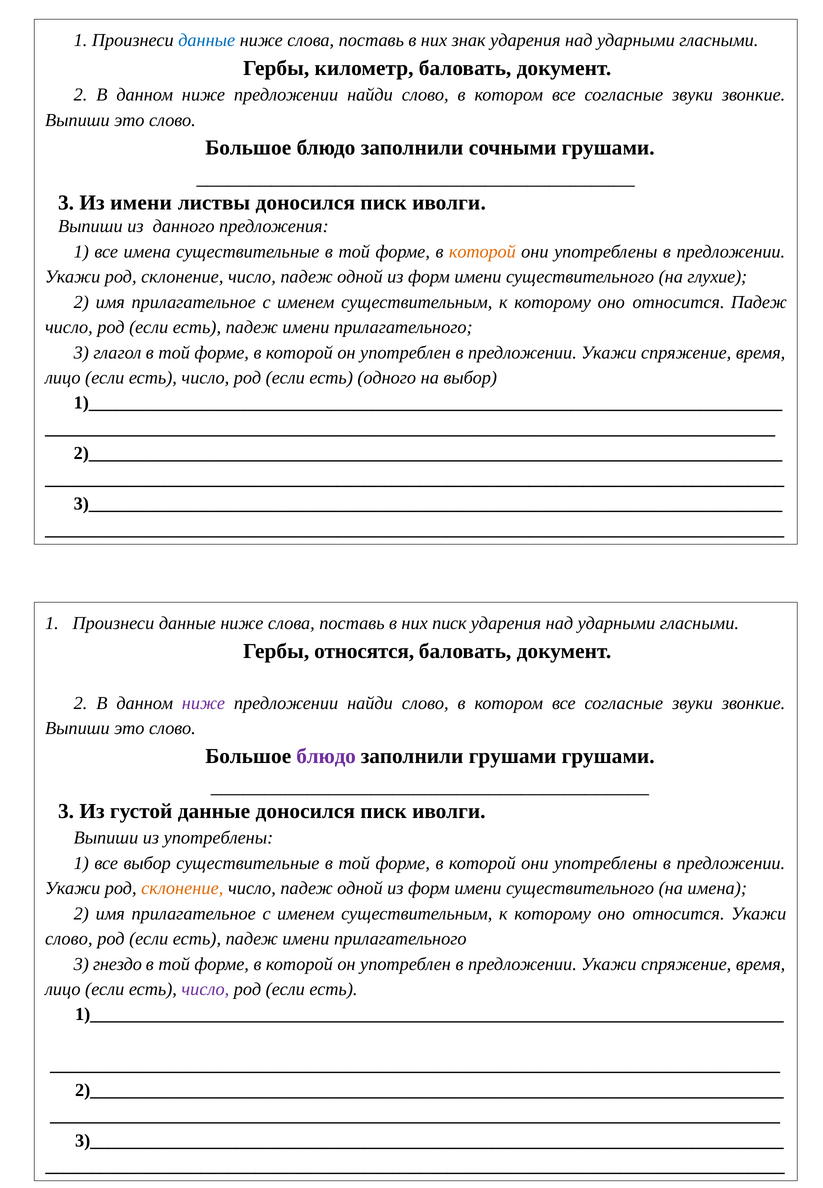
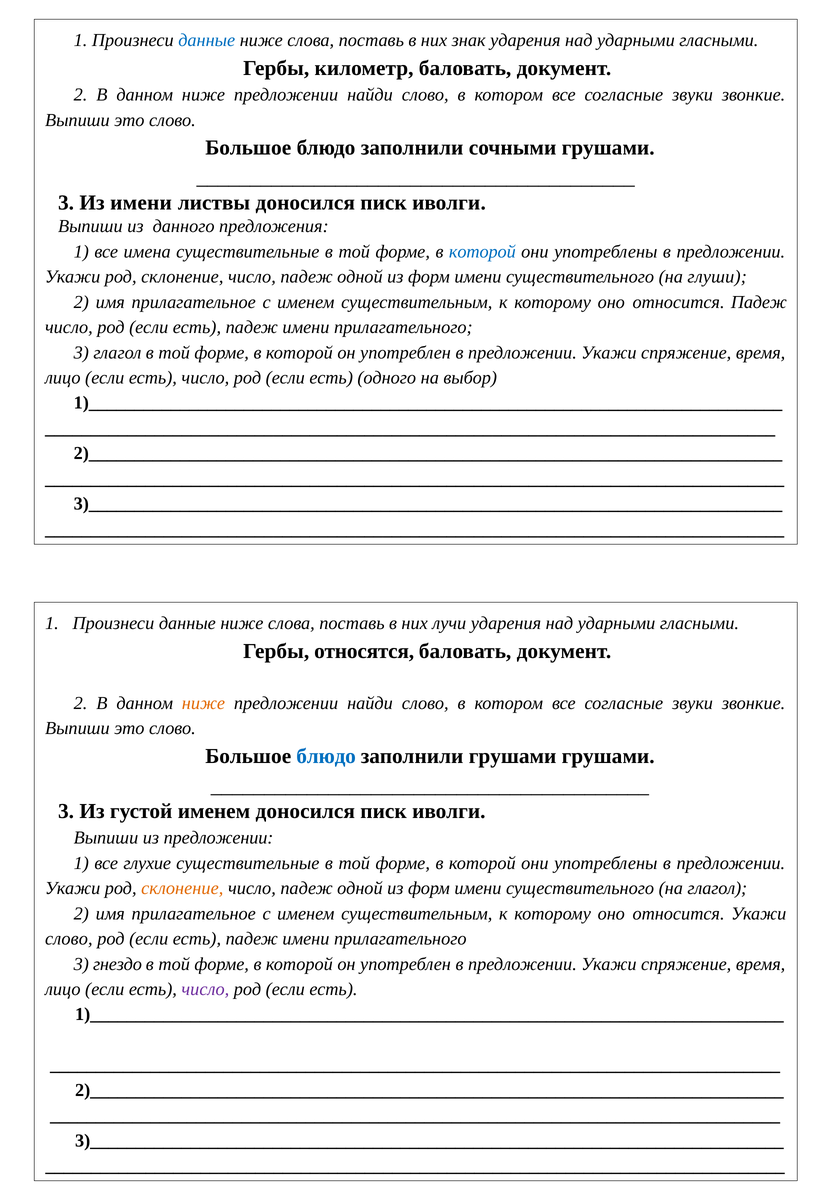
которой at (482, 252) colour: orange -> blue
глухие: глухие -> глуши
них писк: писк -> лучи
ниже at (203, 704) colour: purple -> orange
блюдо at (326, 757) colour: purple -> blue
густой данные: данные -> именем
из употреблены: употреблены -> предложении
все выбор: выбор -> глухие
на имена: имена -> глагол
